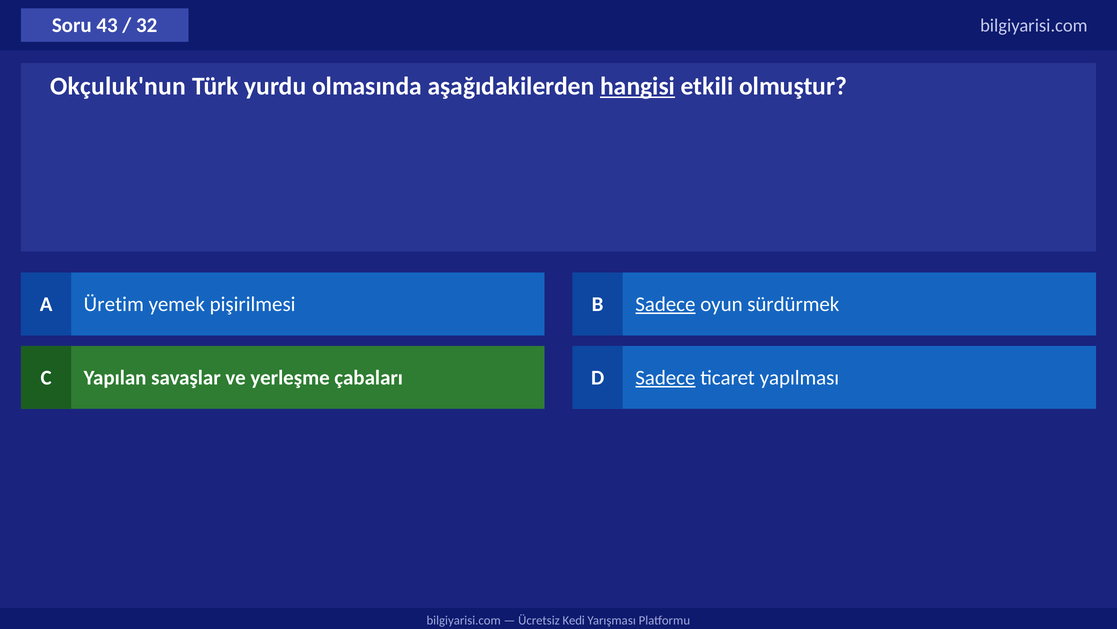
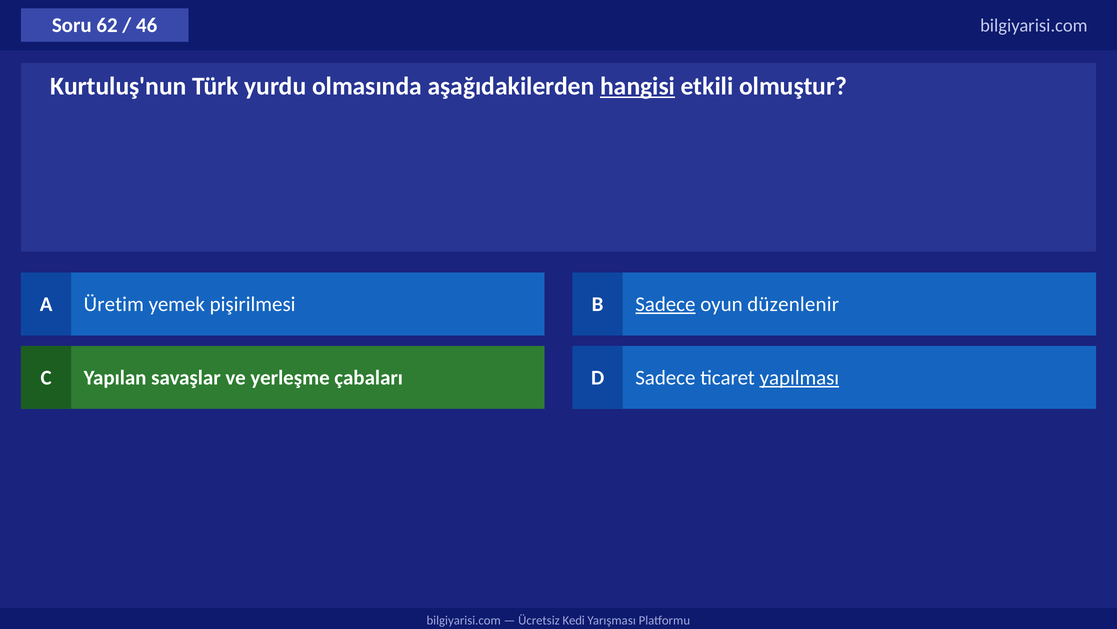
43: 43 -> 62
32: 32 -> 46
Okçuluk'nun: Okçuluk'nun -> Kurtuluş'nun
sürdürmek: sürdürmek -> düzenlenir
Sadece at (665, 377) underline: present -> none
yapılması underline: none -> present
